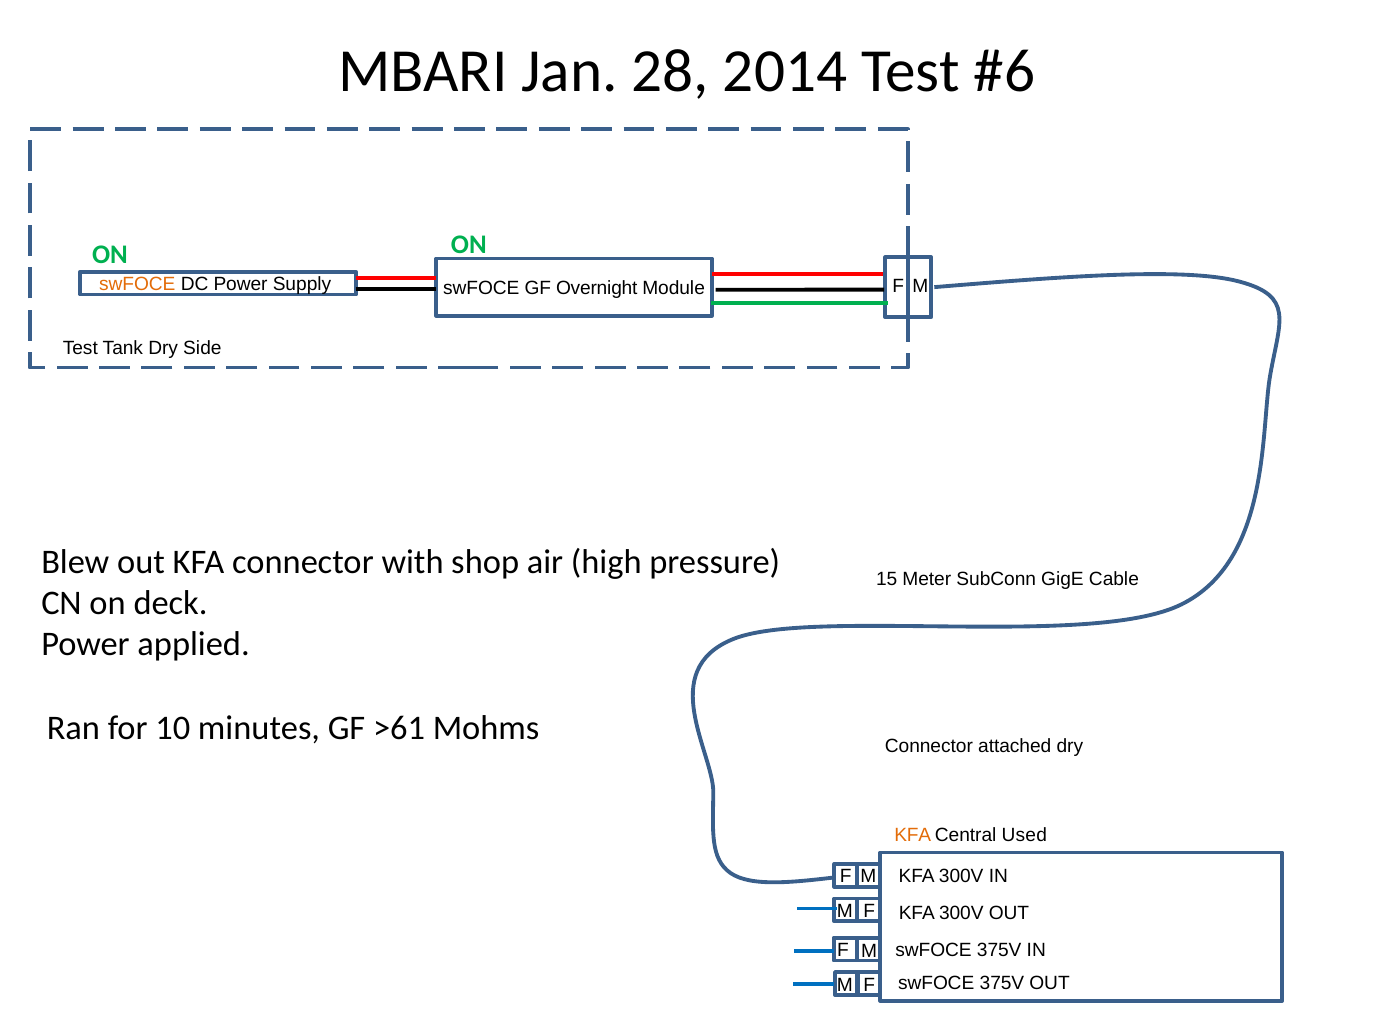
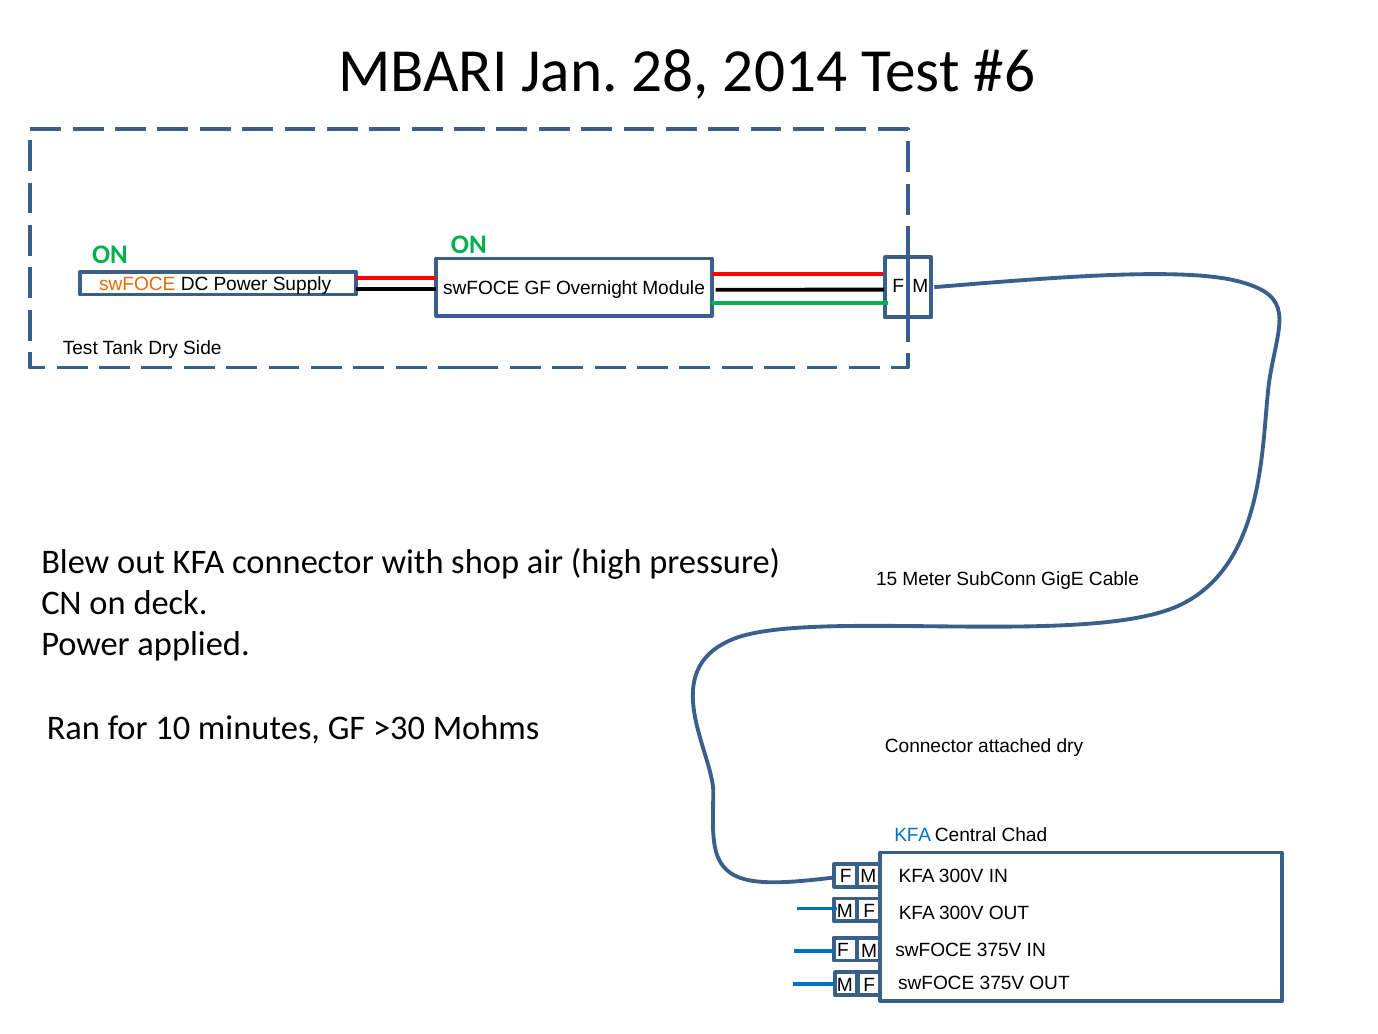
>61: >61 -> >30
KFA at (913, 835) colour: orange -> blue
Used: Used -> Chad
